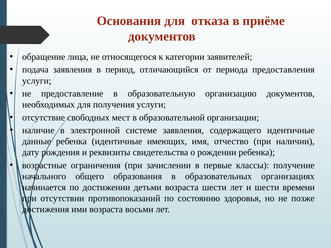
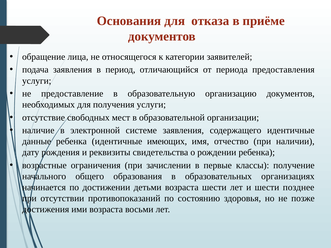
времени: времени -> позднее
